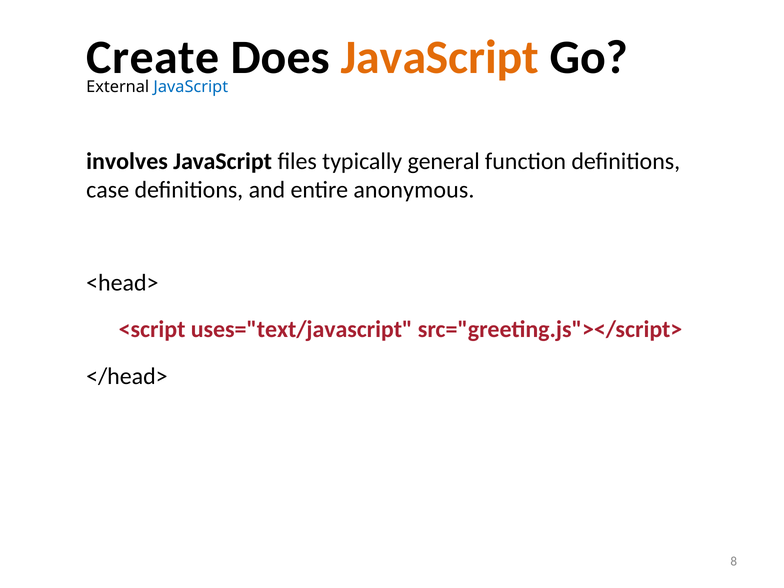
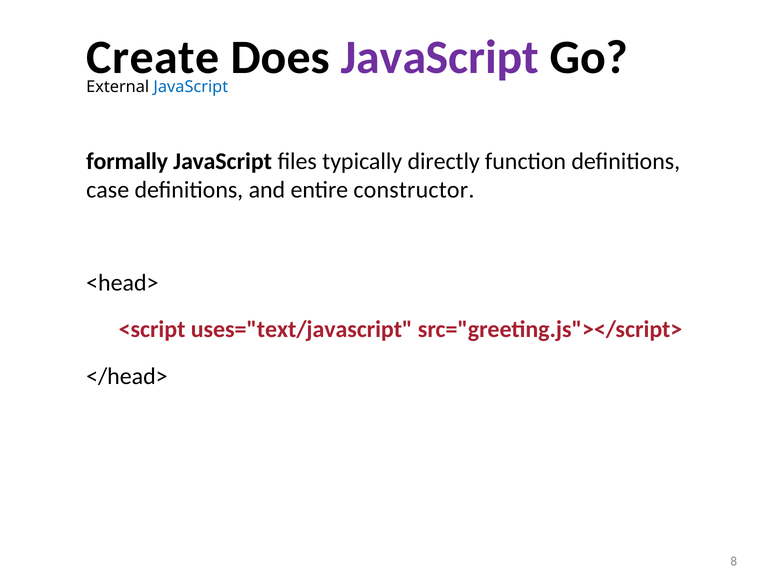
JavaScript at (440, 58) colour: orange -> purple
involves: involves -> formally
general: general -> directly
anonymous: anonymous -> constructor
